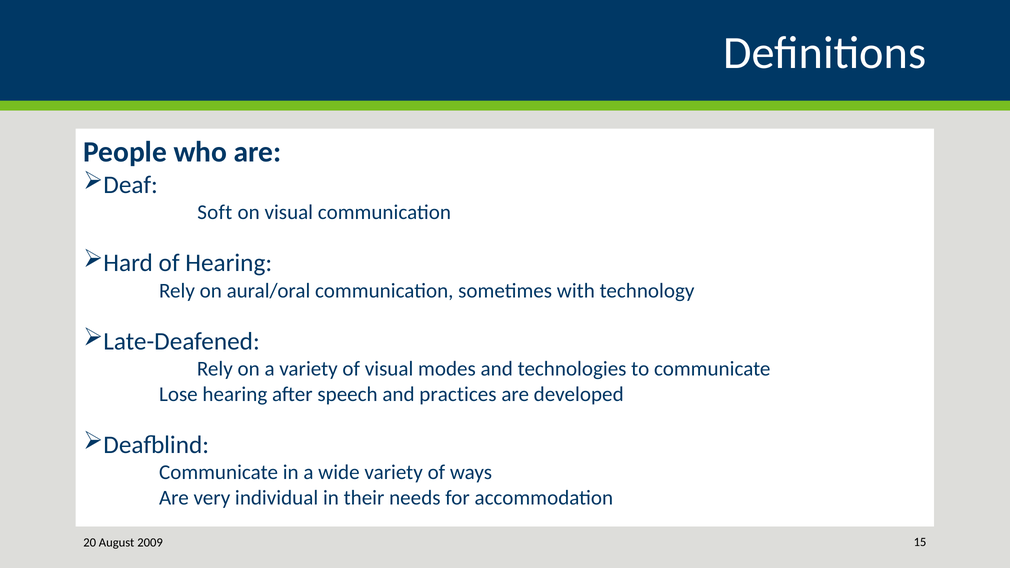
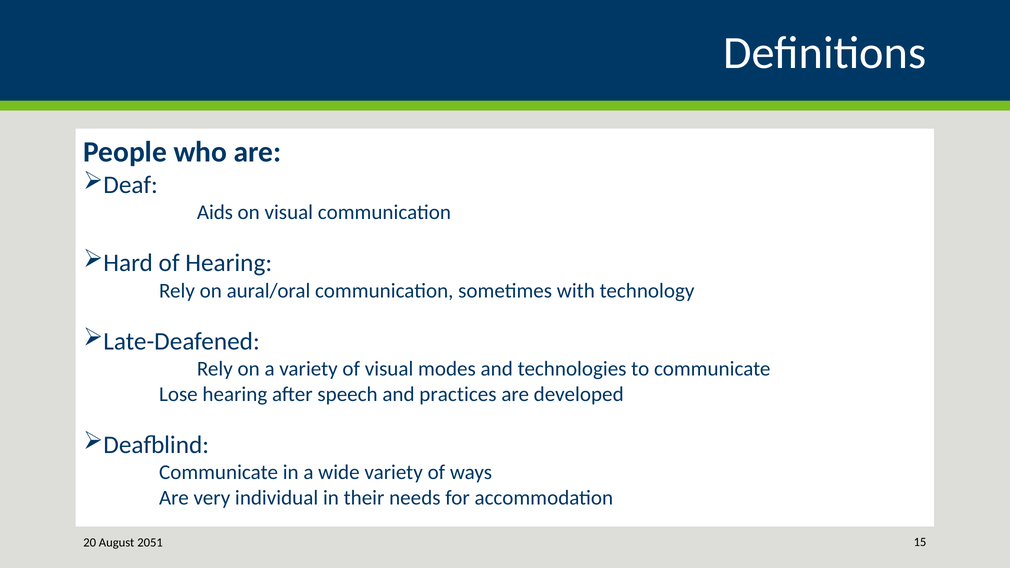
Soft: Soft -> Aids
2009: 2009 -> 2051
